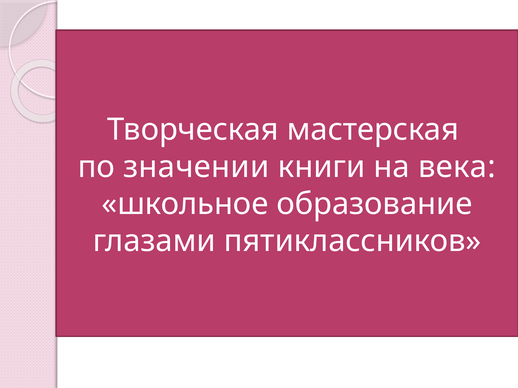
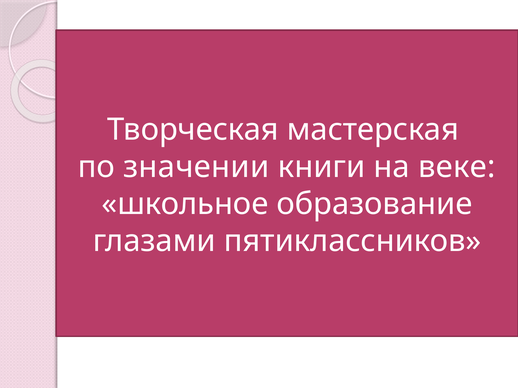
века: века -> веке
